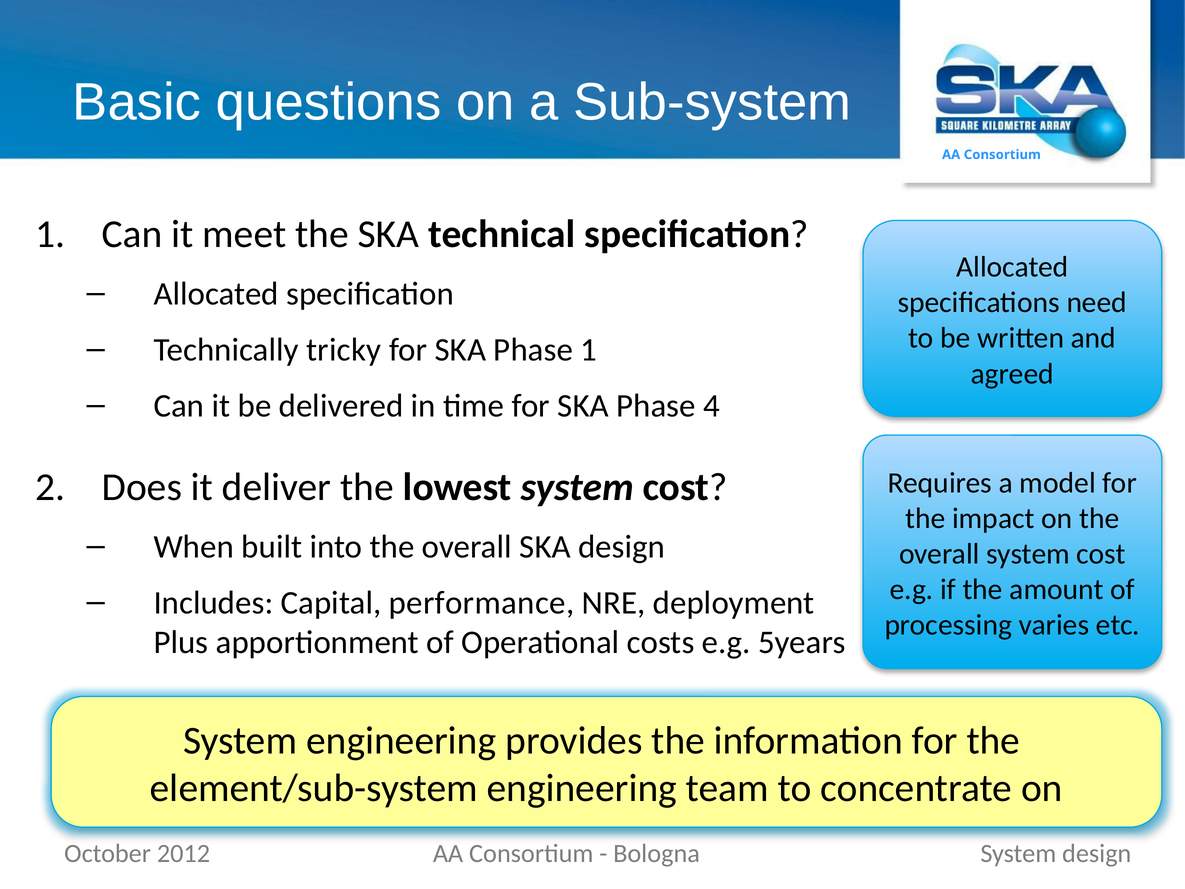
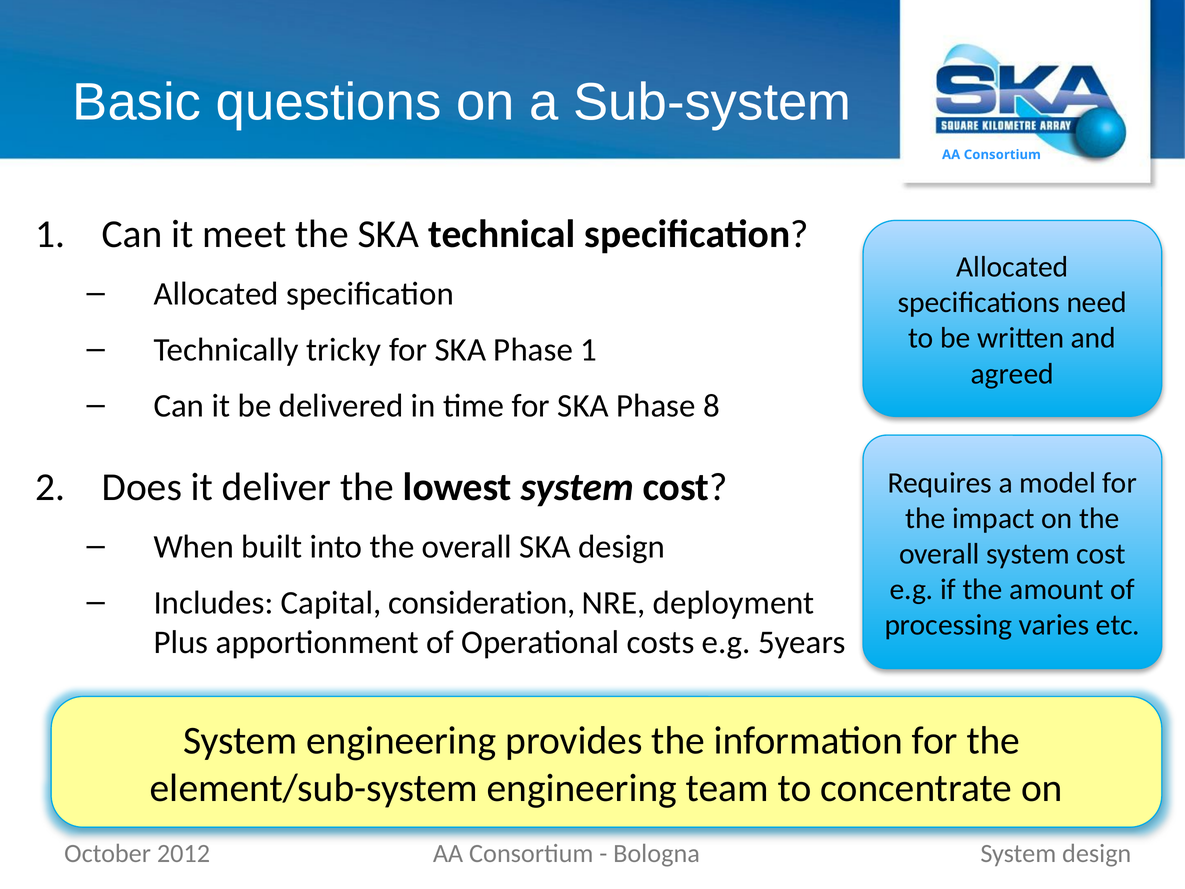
4: 4 -> 8
performance: performance -> consideration
